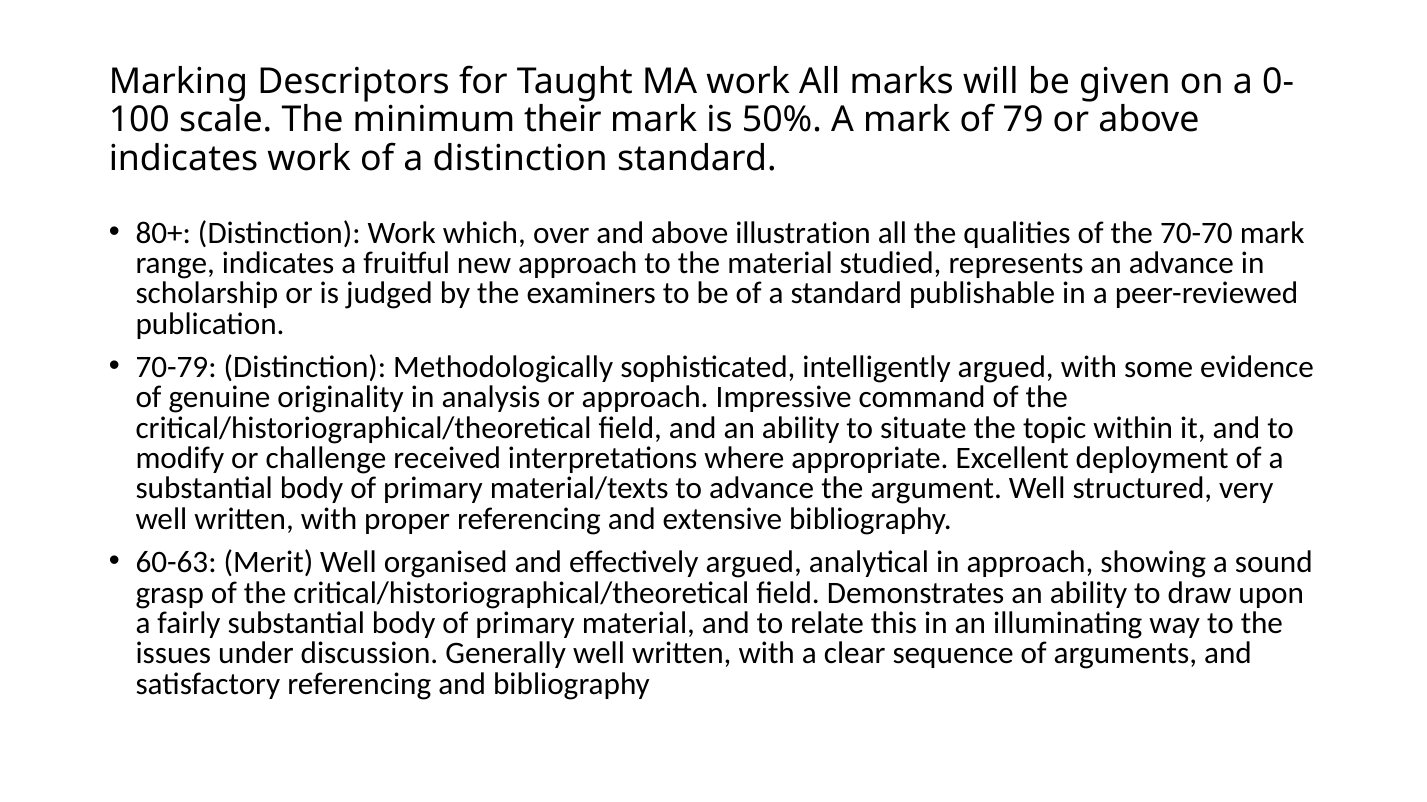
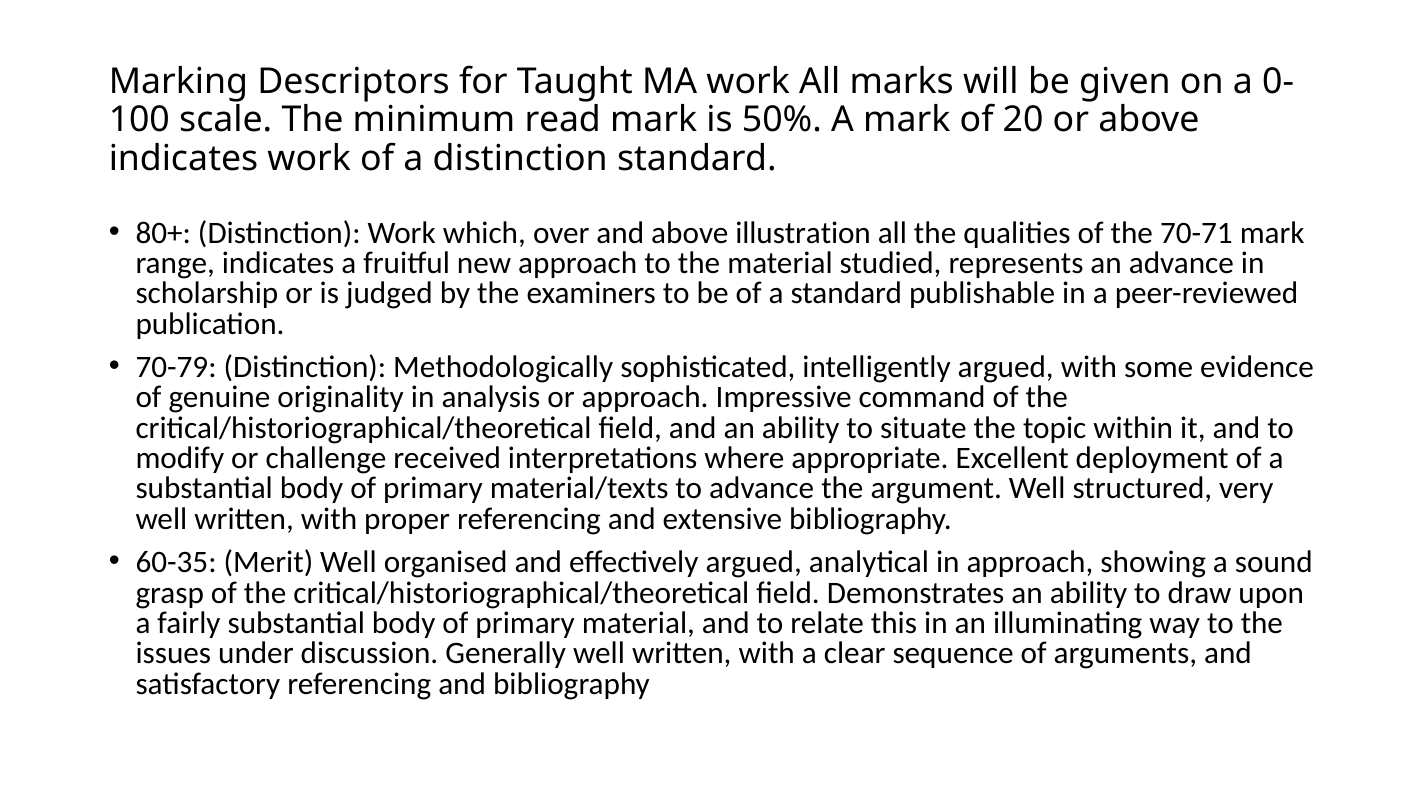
their: their -> read
79: 79 -> 20
70-70: 70-70 -> 70-71
60-63: 60-63 -> 60-35
